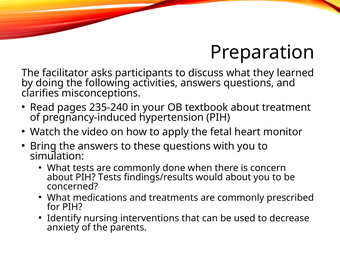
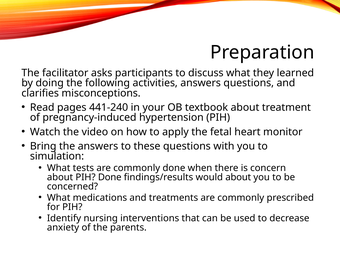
235-240: 235-240 -> 441-240
PIH Tests: Tests -> Done
